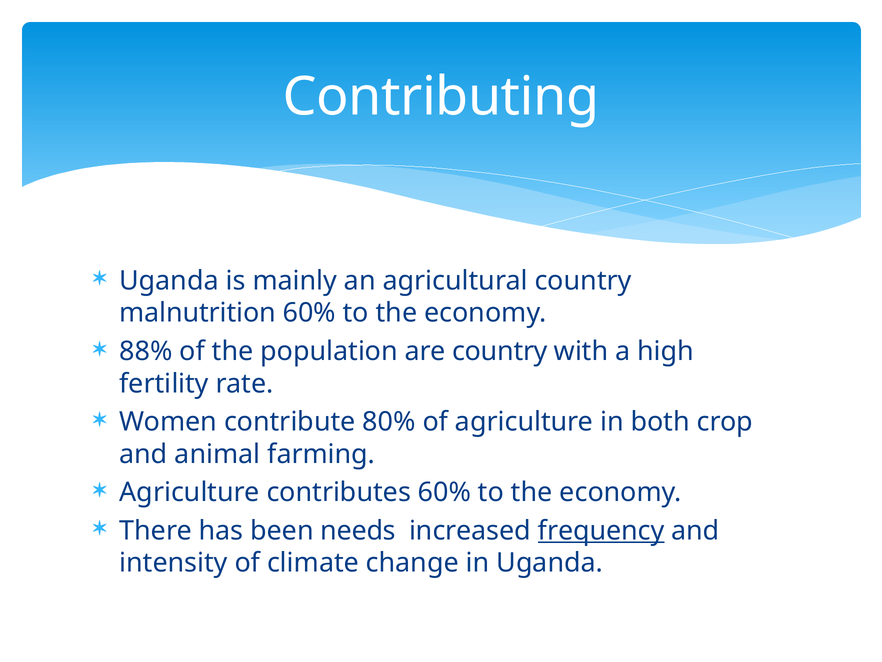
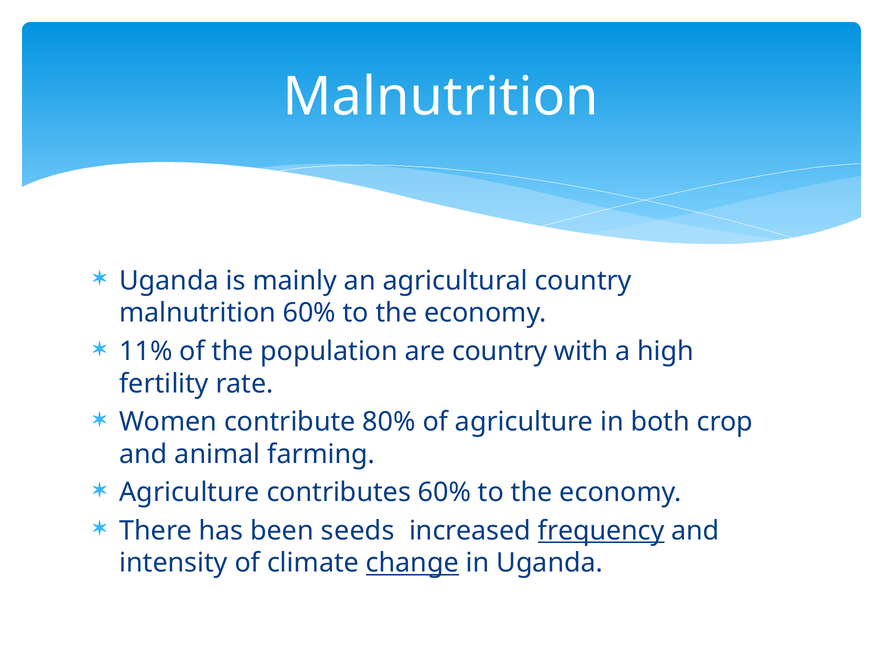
Contributing at (441, 97): Contributing -> Malnutrition
88%: 88% -> 11%
needs: needs -> seeds
change underline: none -> present
